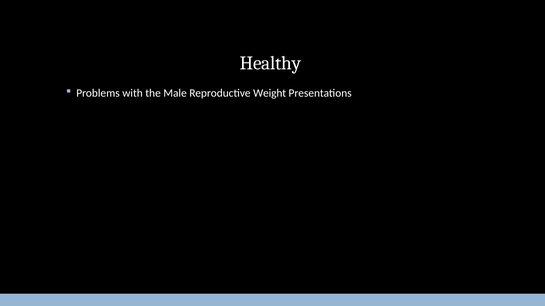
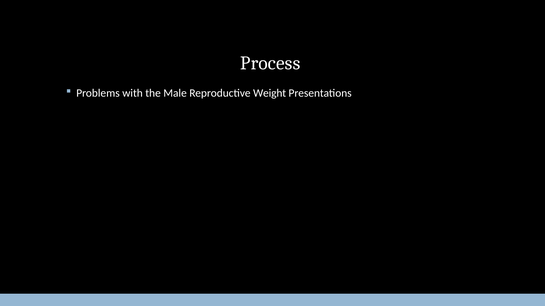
Healthy: Healthy -> Process
